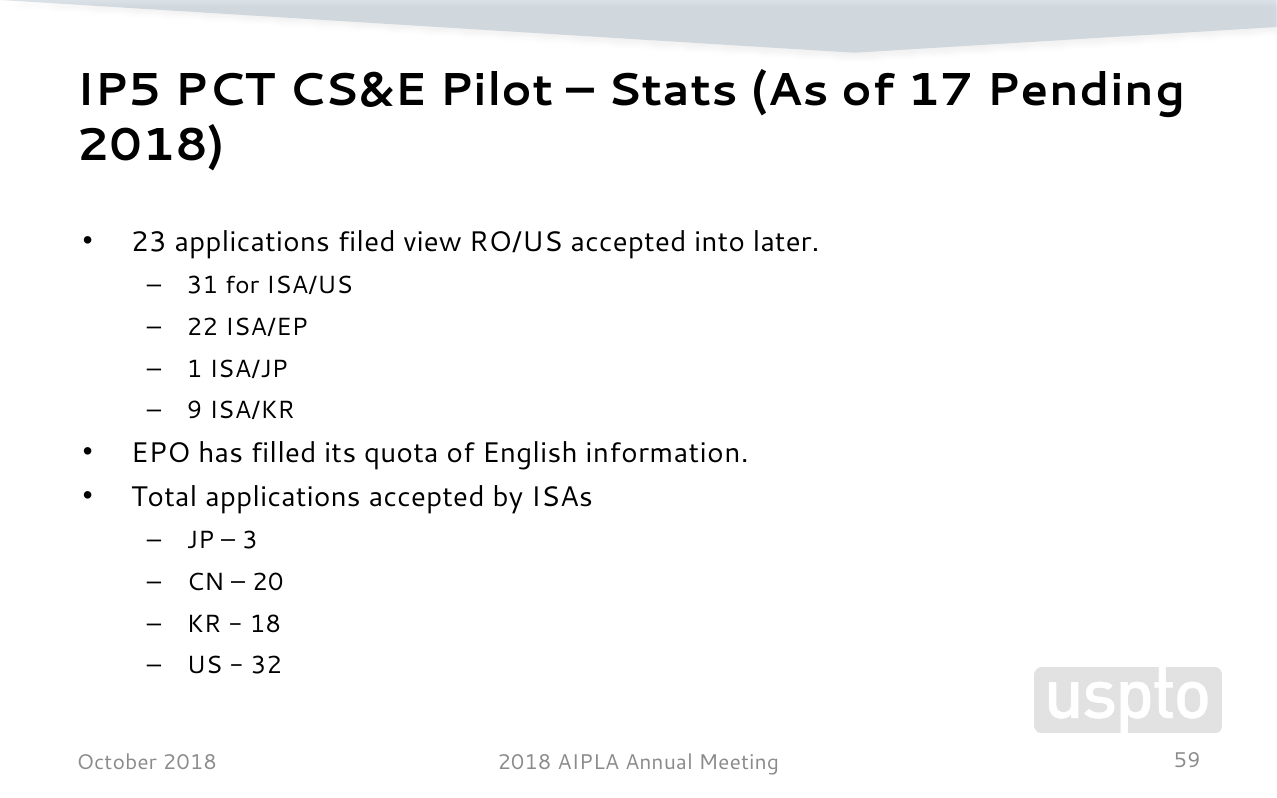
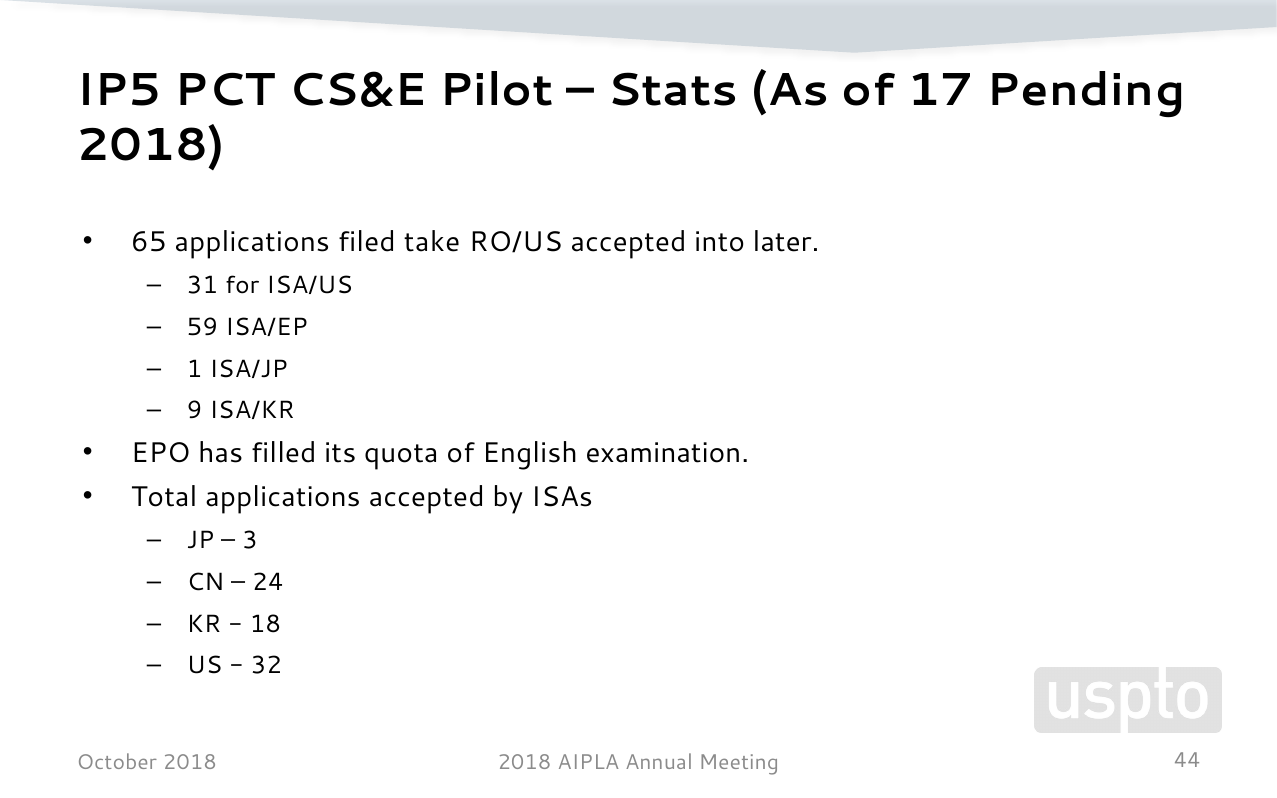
23: 23 -> 65
view: view -> take
22: 22 -> 59
information: information -> examination
20: 20 -> 24
59: 59 -> 44
